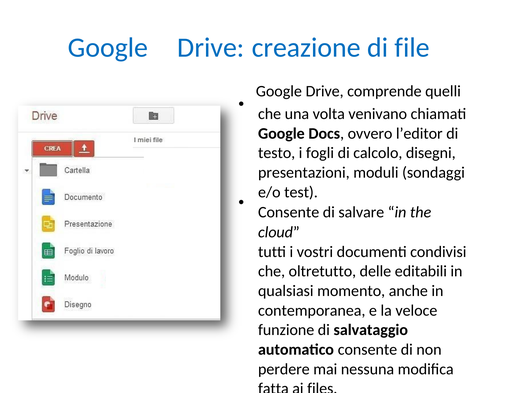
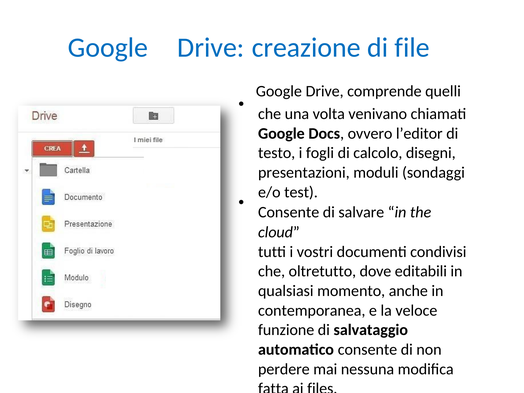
delle: delle -> dove
